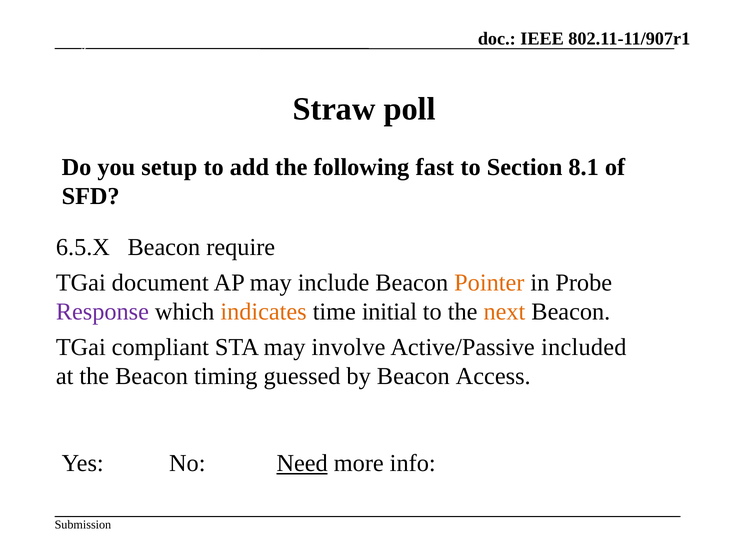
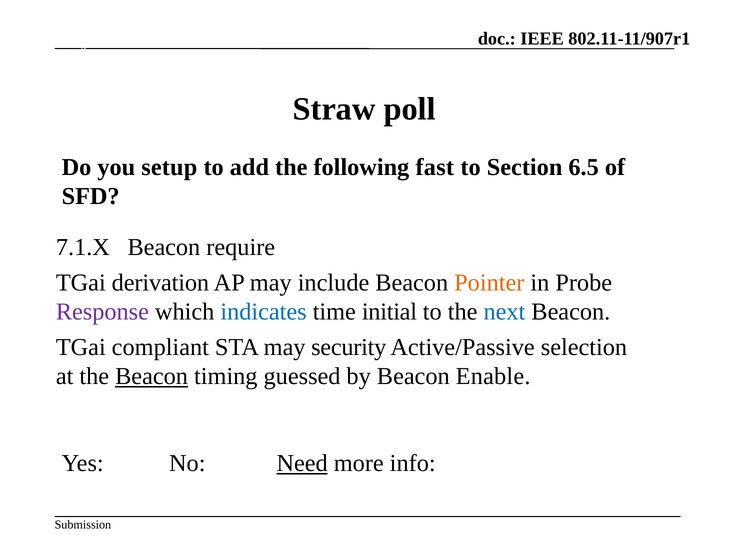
8.1: 8.1 -> 6.5
6.5.X: 6.5.X -> 7.1.X
document: document -> derivation
indicates colour: orange -> blue
next colour: orange -> blue
involve: involve -> security
included: included -> selection
Beacon at (152, 376) underline: none -> present
Access: Access -> Enable
